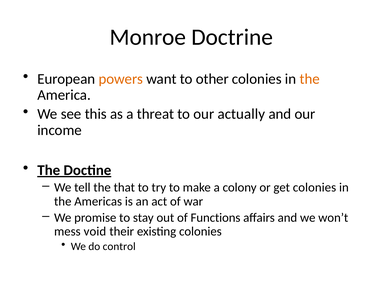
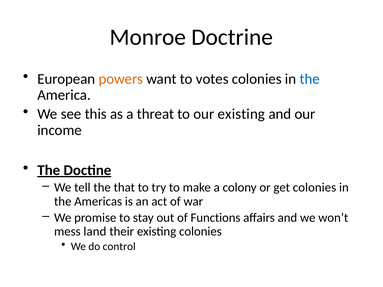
other: other -> votes
the at (310, 79) colour: orange -> blue
our actually: actually -> existing
void: void -> land
